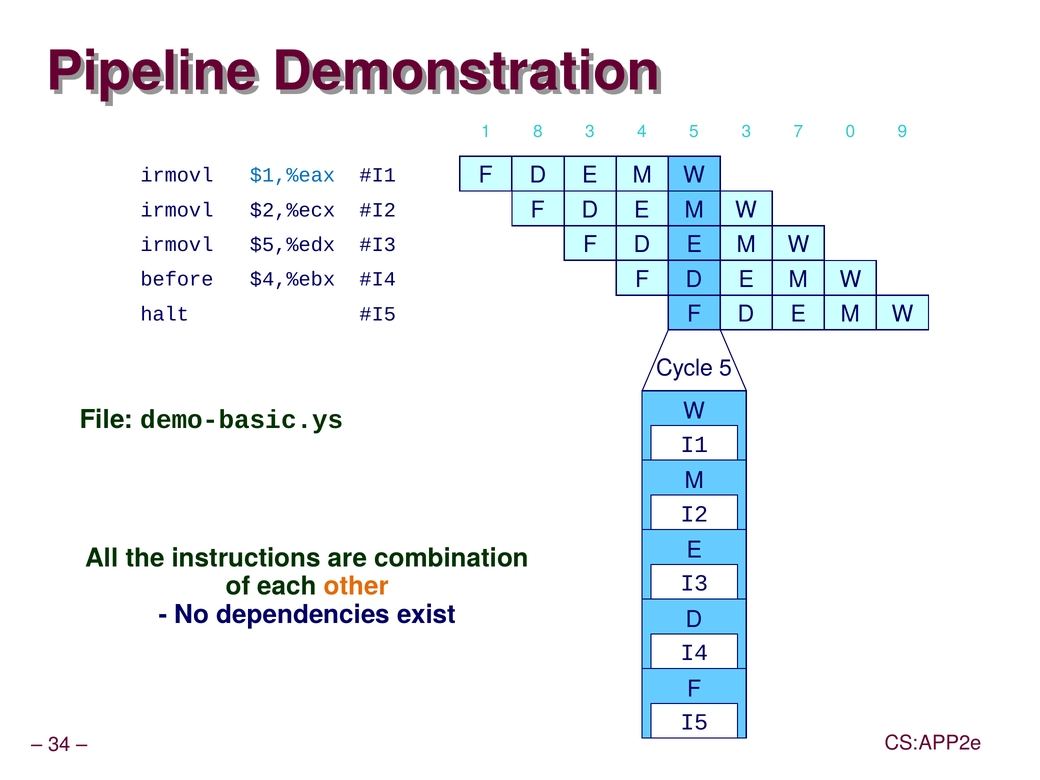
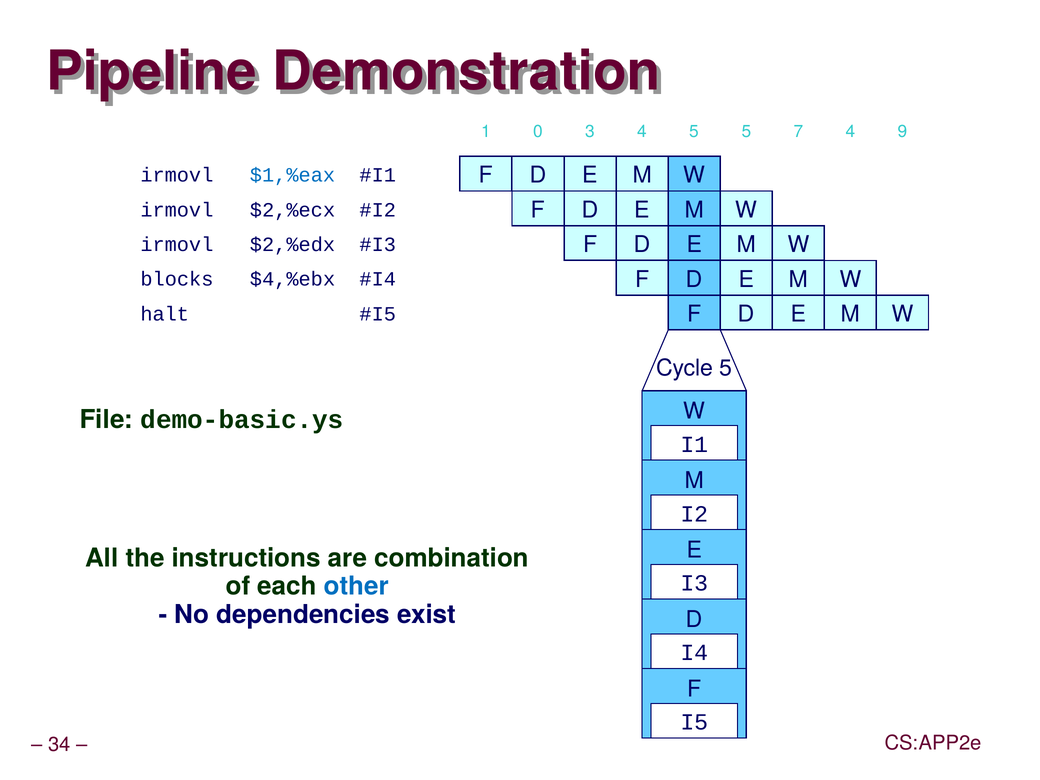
8: 8 -> 0
5 3: 3 -> 5
7 0: 0 -> 4
$5,%edx: $5,%edx -> $2,%edx
before: before -> blocks
other colour: orange -> blue
